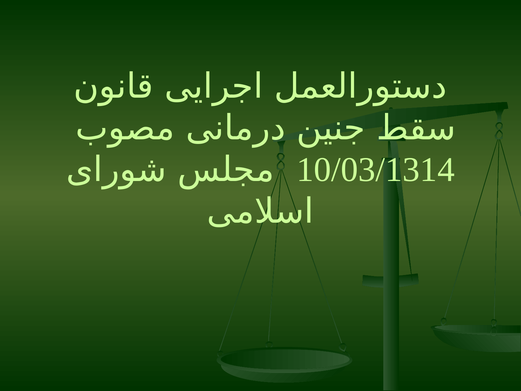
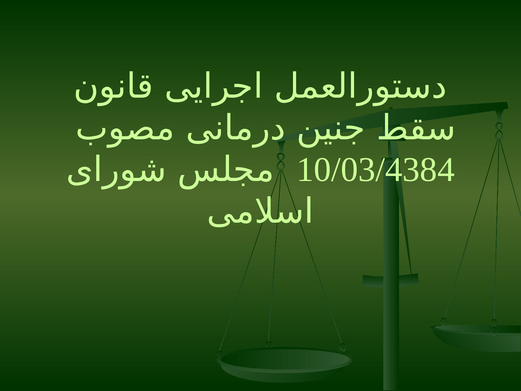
10/03/1314: 10/03/1314 -> 10/03/4384
